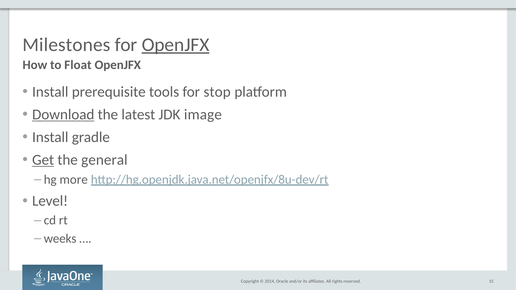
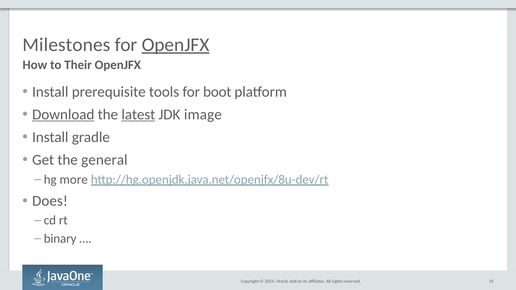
Float: Float -> Their
stop: stop -> boot
latest underline: none -> present
Get underline: present -> none
Level: Level -> Does
weeks: weeks -> binary
